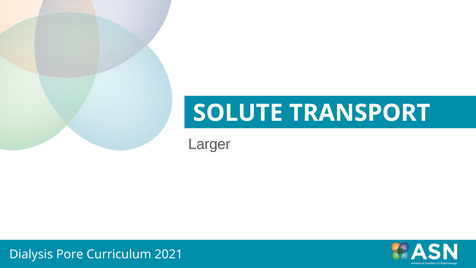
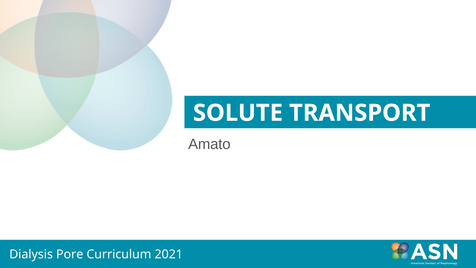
Larger: Larger -> Amato
